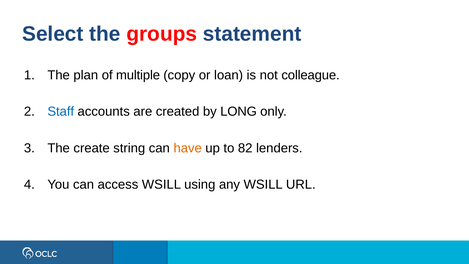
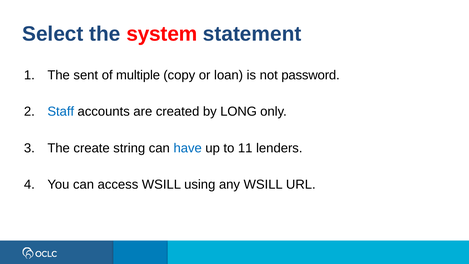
groups: groups -> system
plan: plan -> sent
colleague: colleague -> password
have colour: orange -> blue
82: 82 -> 11
